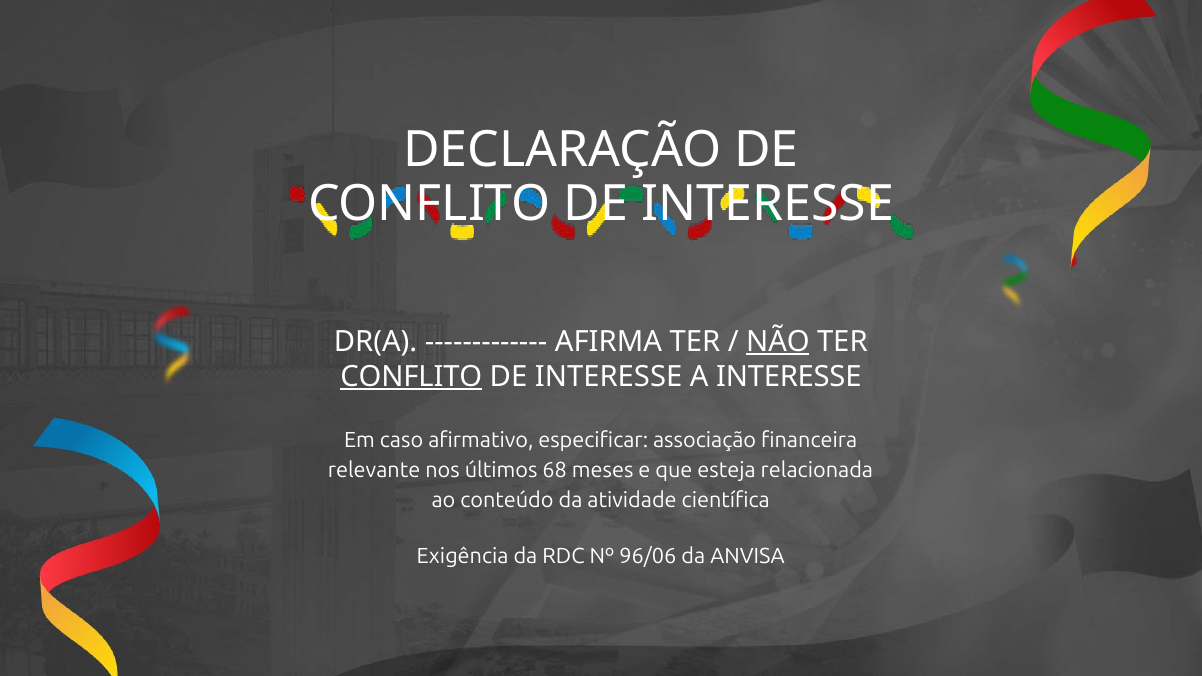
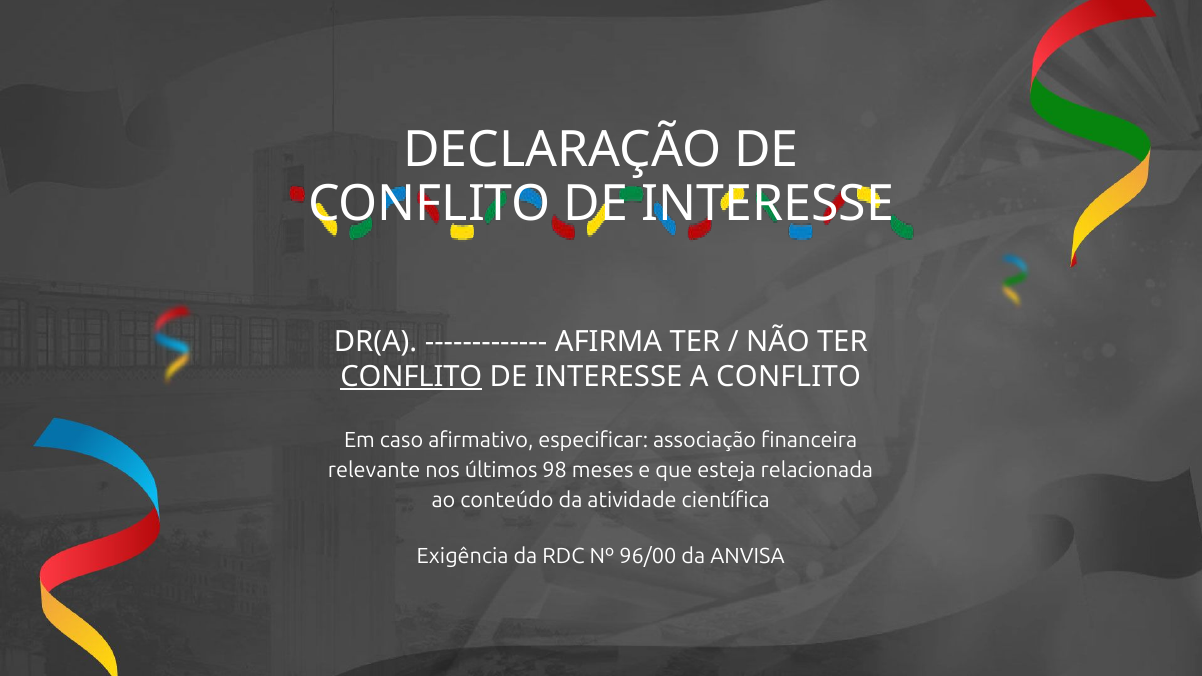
NÃO underline: present -> none
A INTERESSE: INTERESSE -> CONFLITO
68: 68 -> 98
96/06: 96/06 -> 96/00
